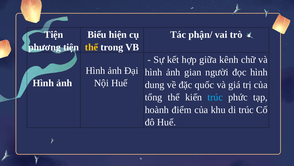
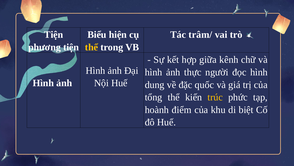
phận/: phận/ -> trâm/
gian: gian -> thực
trúc at (215, 97) colour: light blue -> yellow
di trúc: trúc -> biệt
